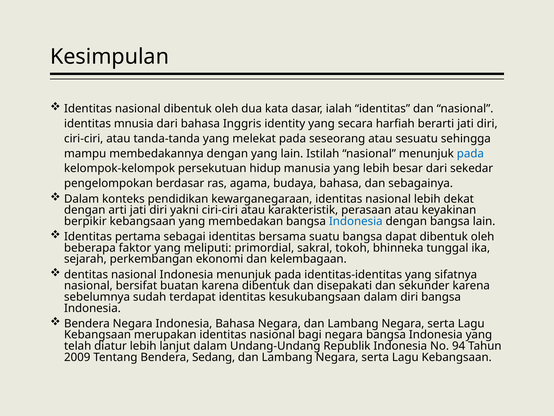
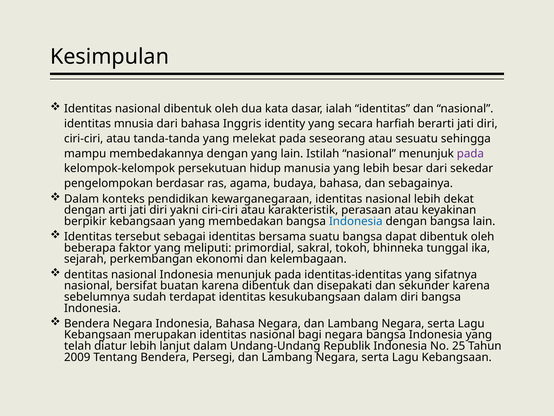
pada at (470, 153) colour: blue -> purple
pertama: pertama -> tersebut
94: 94 -> 25
Sedang: Sedang -> Persegi
